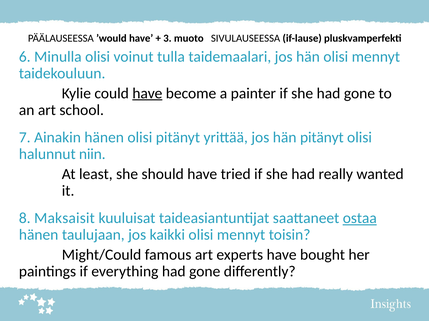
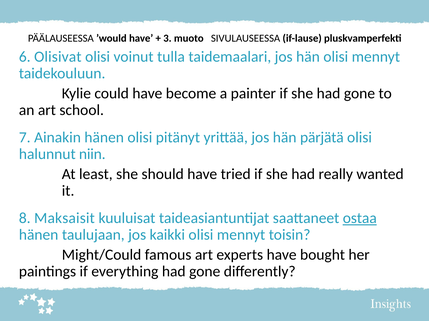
Minulla: Minulla -> Olisivat
have at (147, 94) underline: present -> none
hän pitänyt: pitänyt -> pärjätä
